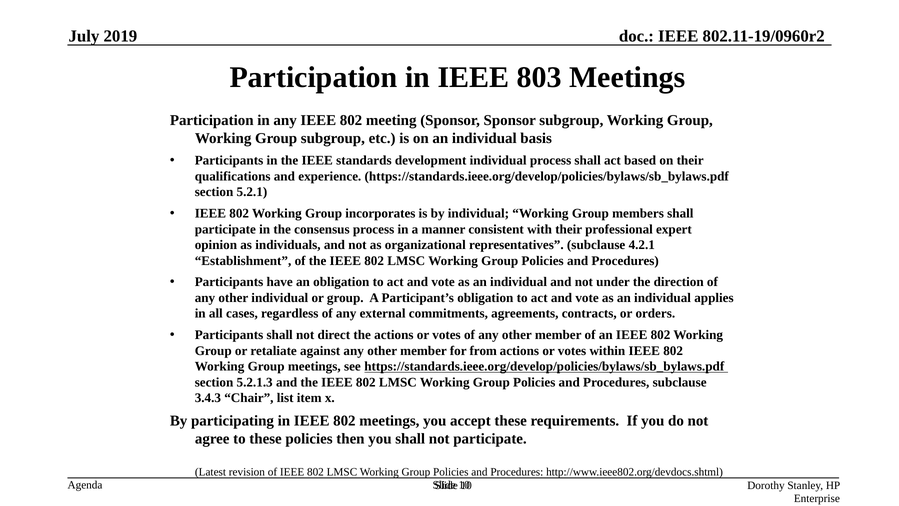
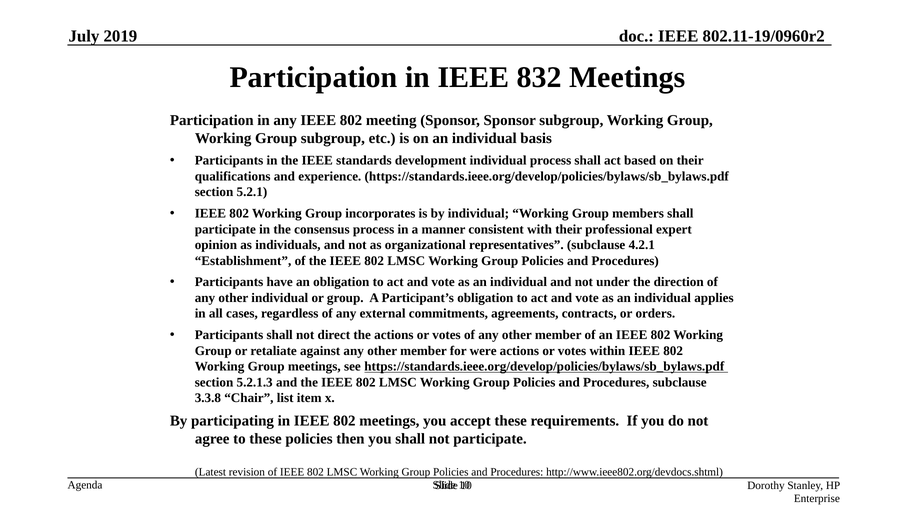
803: 803 -> 832
from: from -> were
3.4.3: 3.4.3 -> 3.3.8
